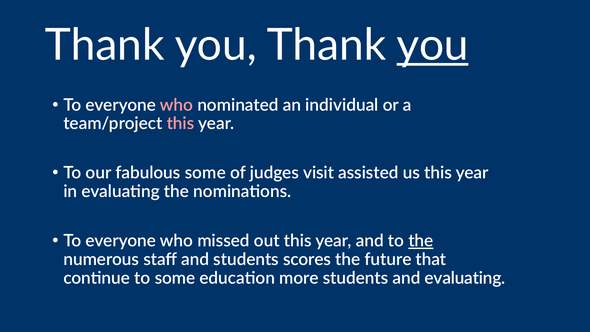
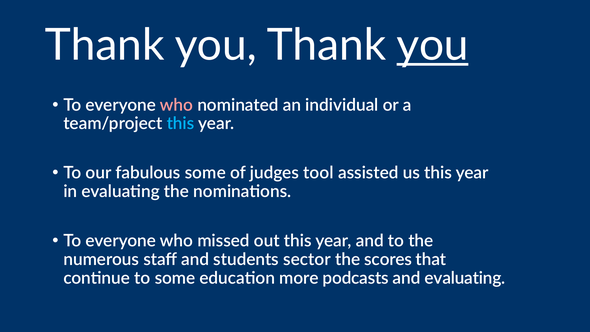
this at (181, 123) colour: pink -> light blue
visit: visit -> tool
the at (421, 241) underline: present -> none
scores: scores -> sector
future: future -> scores
more students: students -> podcasts
